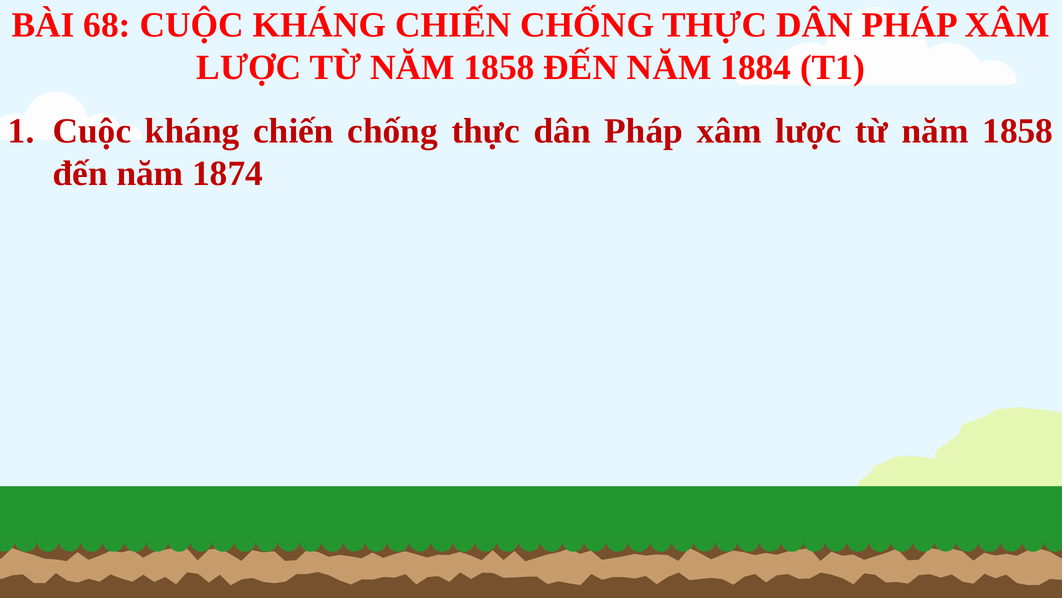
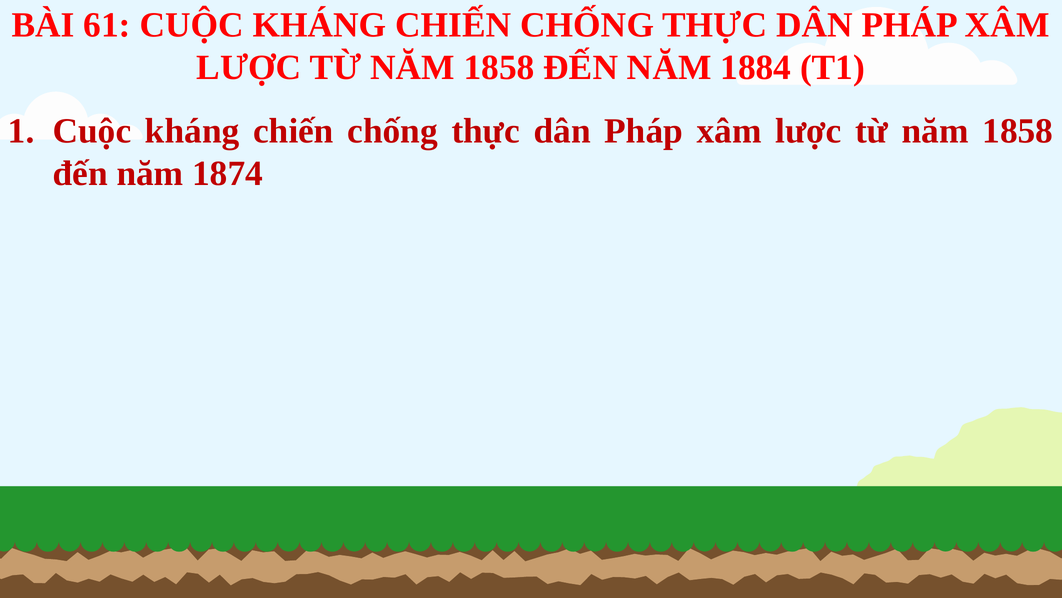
68: 68 -> 61
